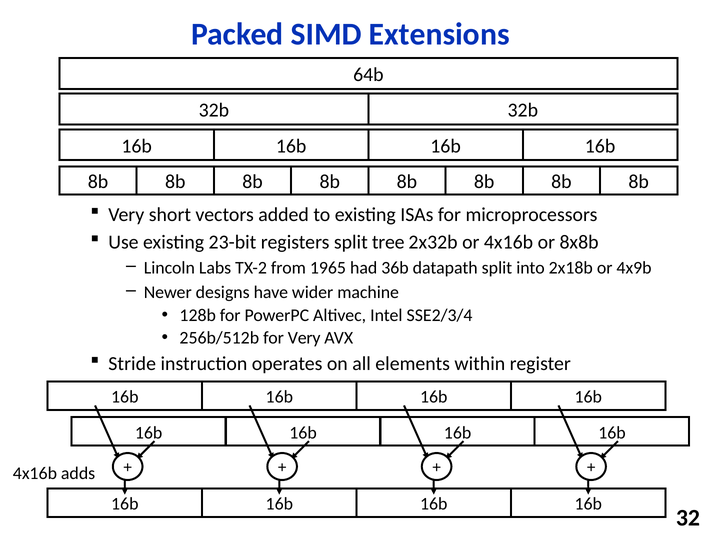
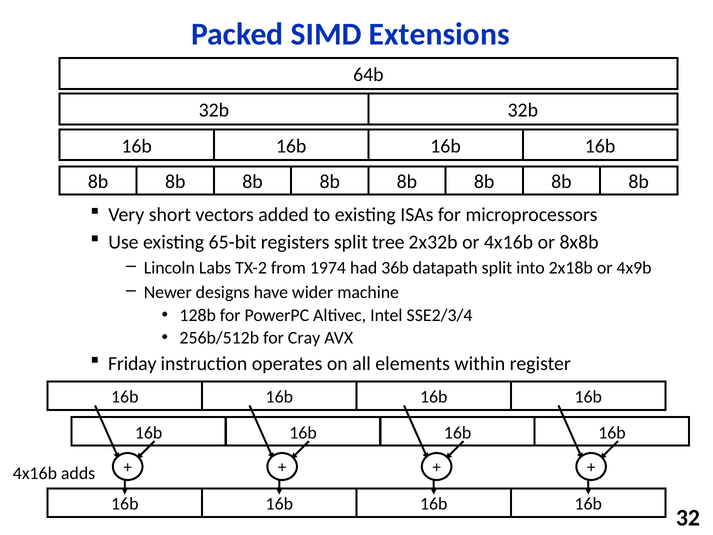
23-bit: 23-bit -> 65-bit
1965: 1965 -> 1974
for Very: Very -> Cray
Stride: Stride -> Friday
